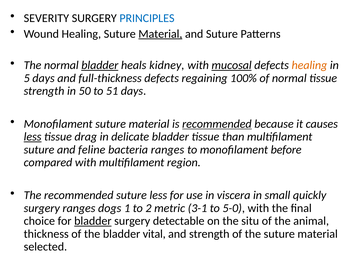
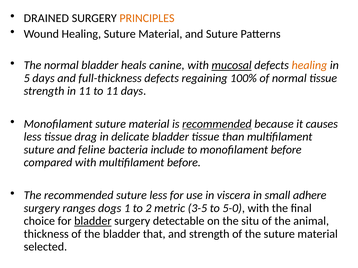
SEVERITY: SEVERITY -> DRAINED
PRINCIPLES colour: blue -> orange
Material at (160, 34) underline: present -> none
bladder at (100, 65) underline: present -> none
kidney: kidney -> canine
in 50: 50 -> 11
to 51: 51 -> 11
less at (33, 137) underline: present -> none
bacteria ranges: ranges -> include
multifilament region: region -> before
quickly: quickly -> adhere
3-1: 3-1 -> 3-5
vital: vital -> that
